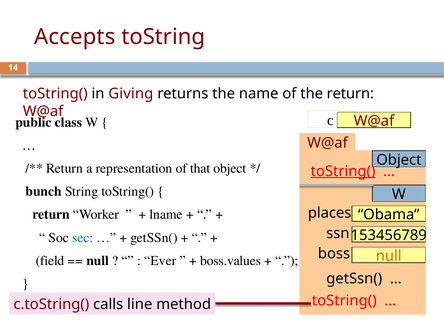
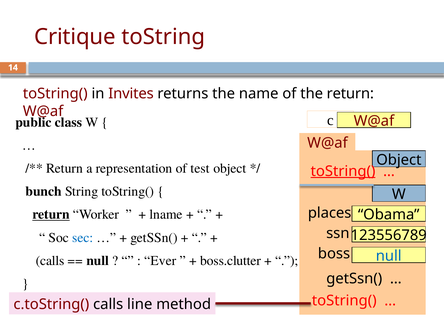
Accepts: Accepts -> Critique
Giving: Giving -> Invites
that: that -> test
return at (51, 214) underline: none -> present
153456789: 153456789 -> 123556789
null at (389, 256) colour: orange -> blue
field at (50, 261): field -> calls
boss.values: boss.values -> boss.clutter
